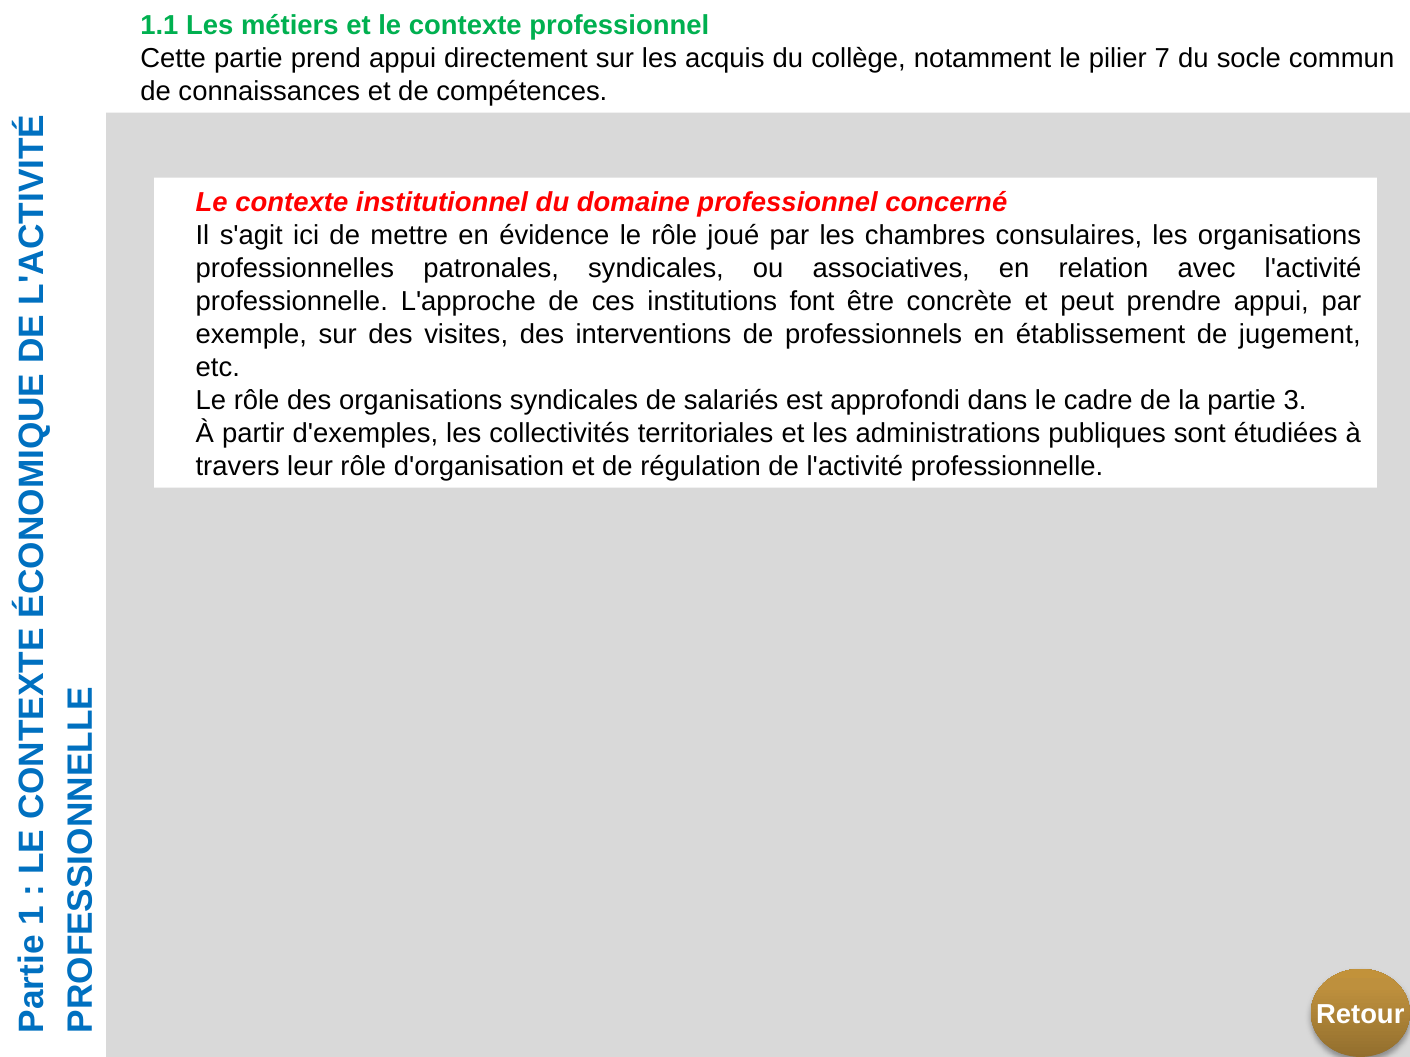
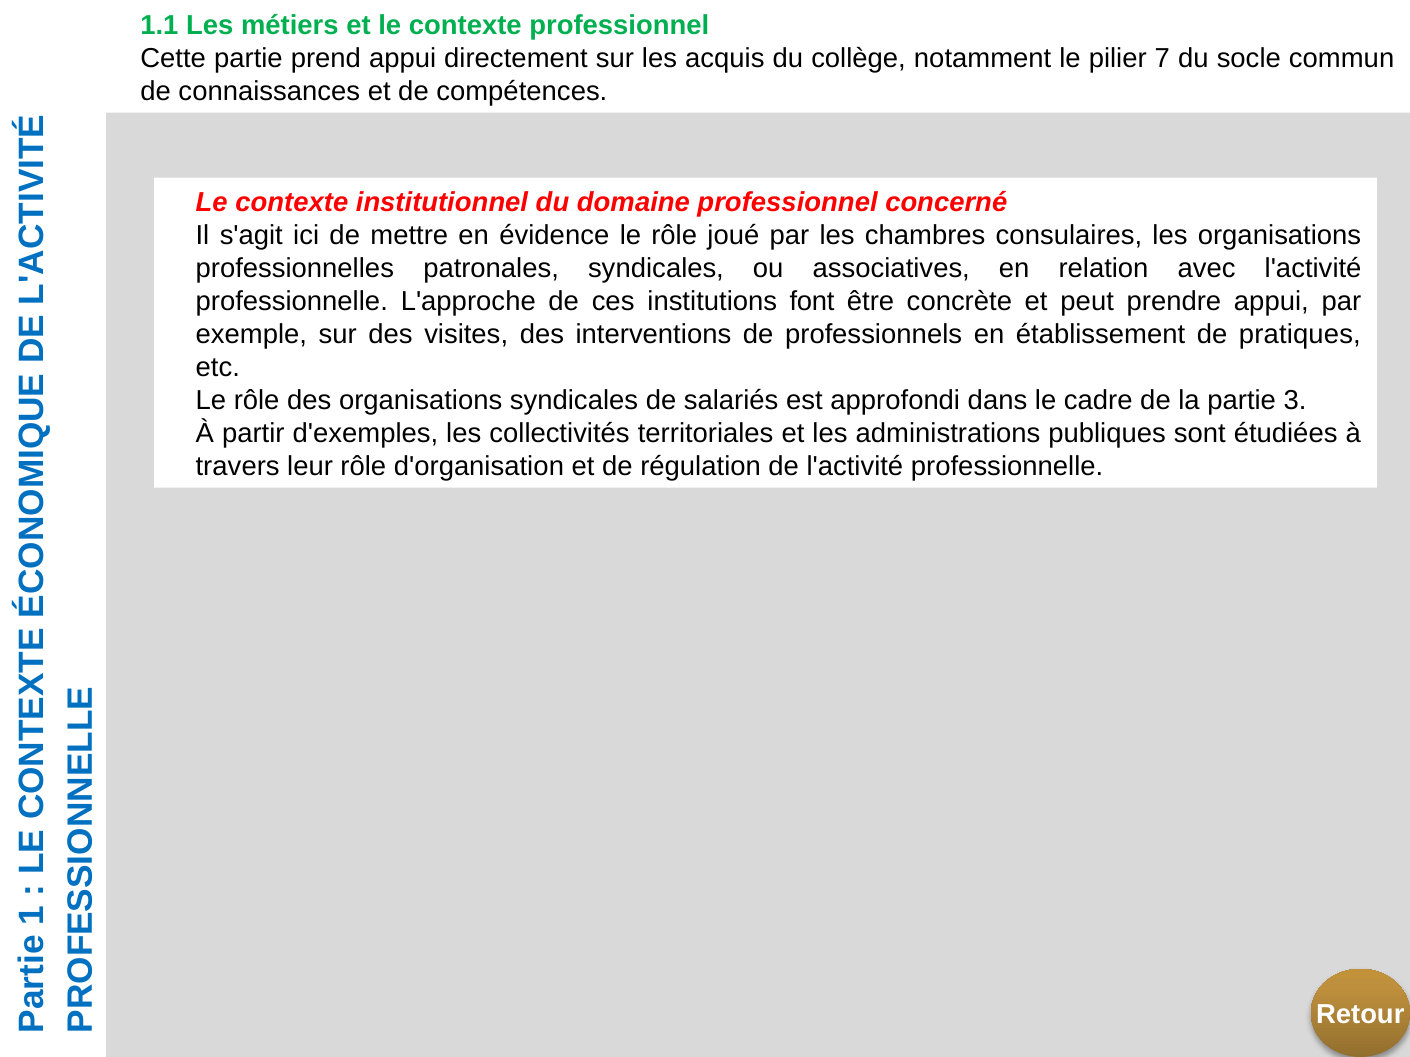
jugement: jugement -> pratiques
